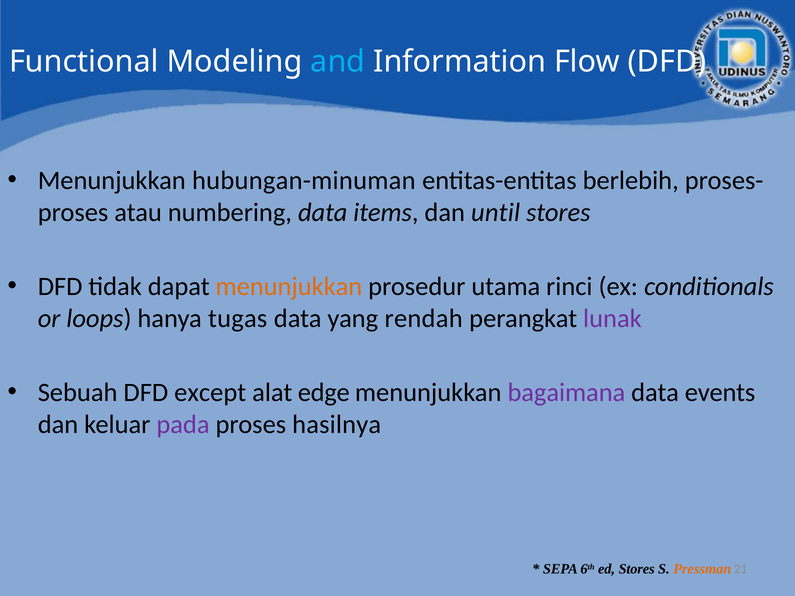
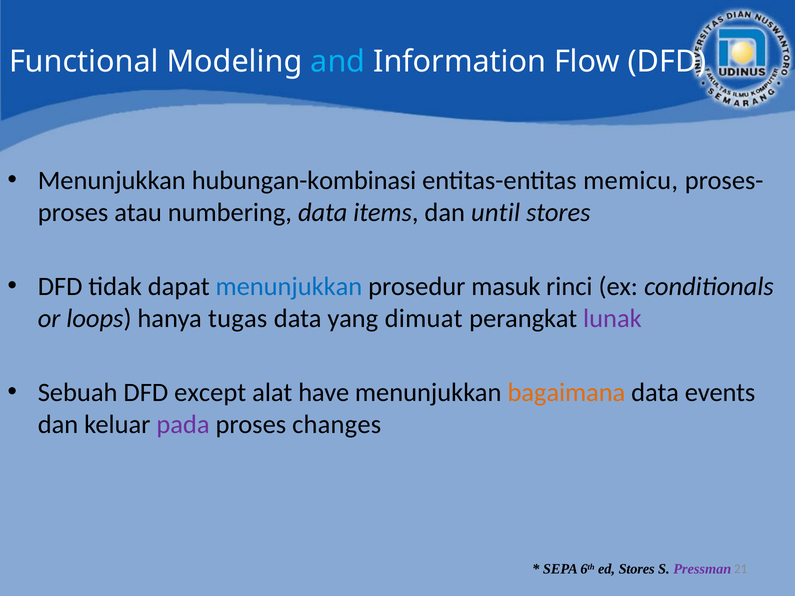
hubungan-minuman: hubungan-minuman -> hubungan-kombinasi
berlebih: berlebih -> memicu
menunjukkan at (289, 287) colour: orange -> blue
utama: utama -> masuk
rendah: rendah -> dimuat
edge: edge -> have
bagaimana colour: purple -> orange
hasilnya: hasilnya -> changes
Pressman colour: orange -> purple
